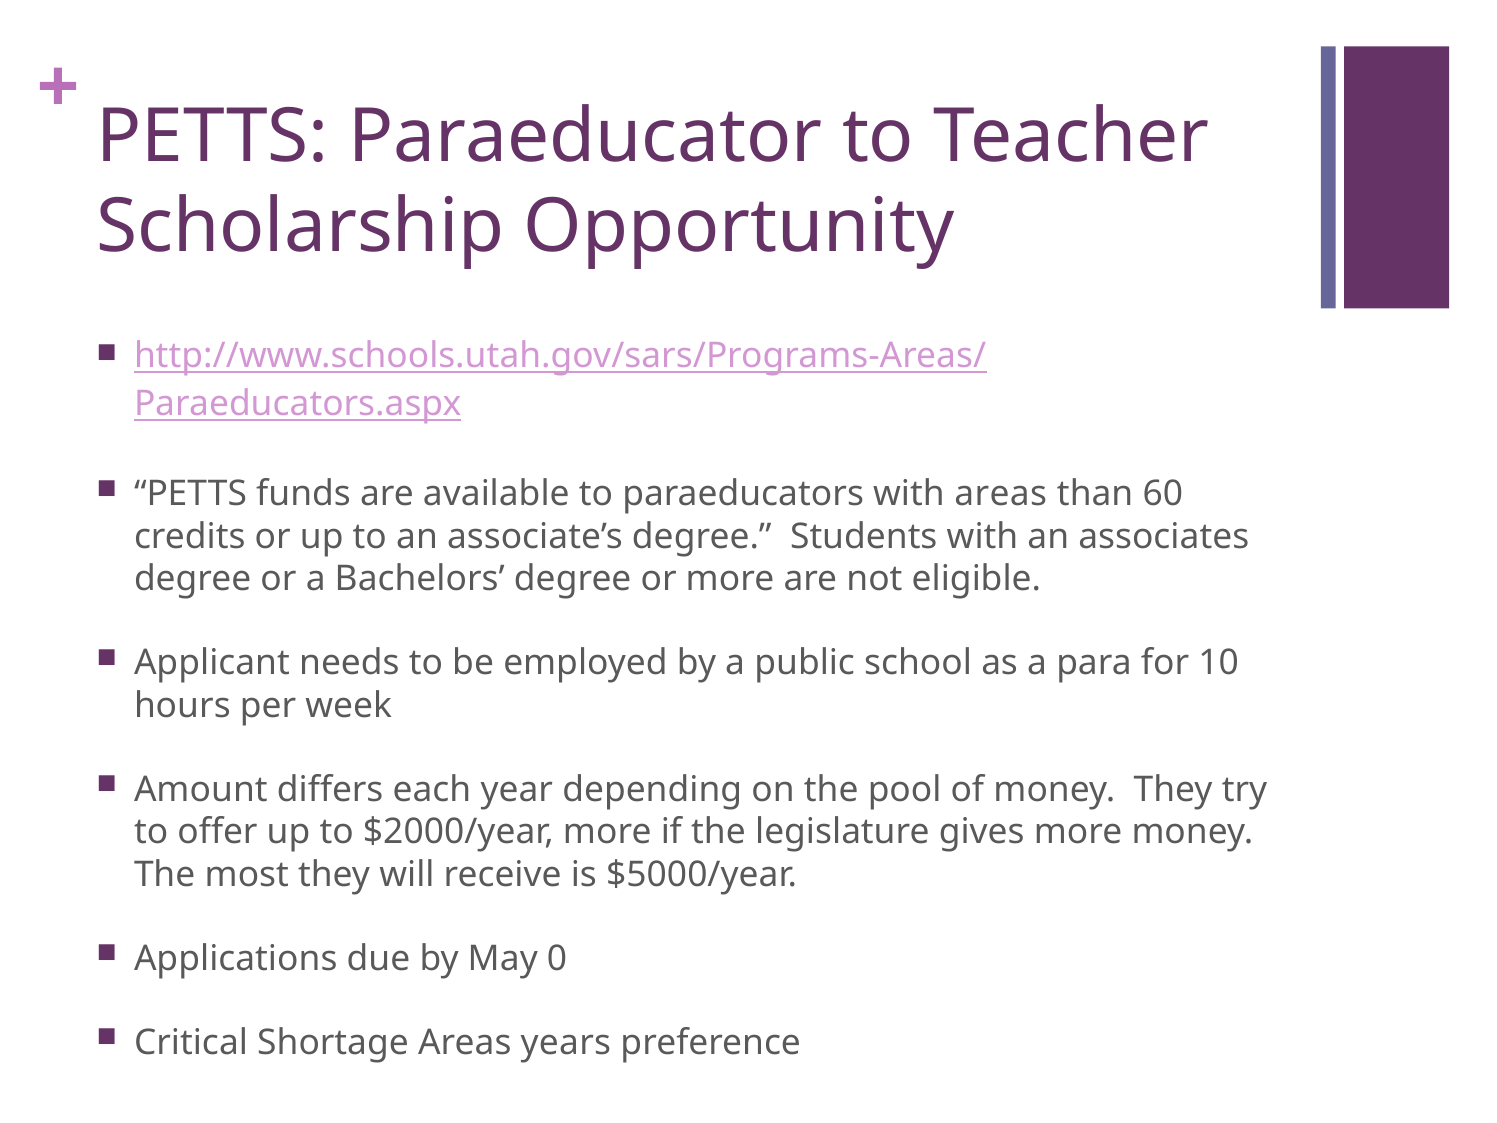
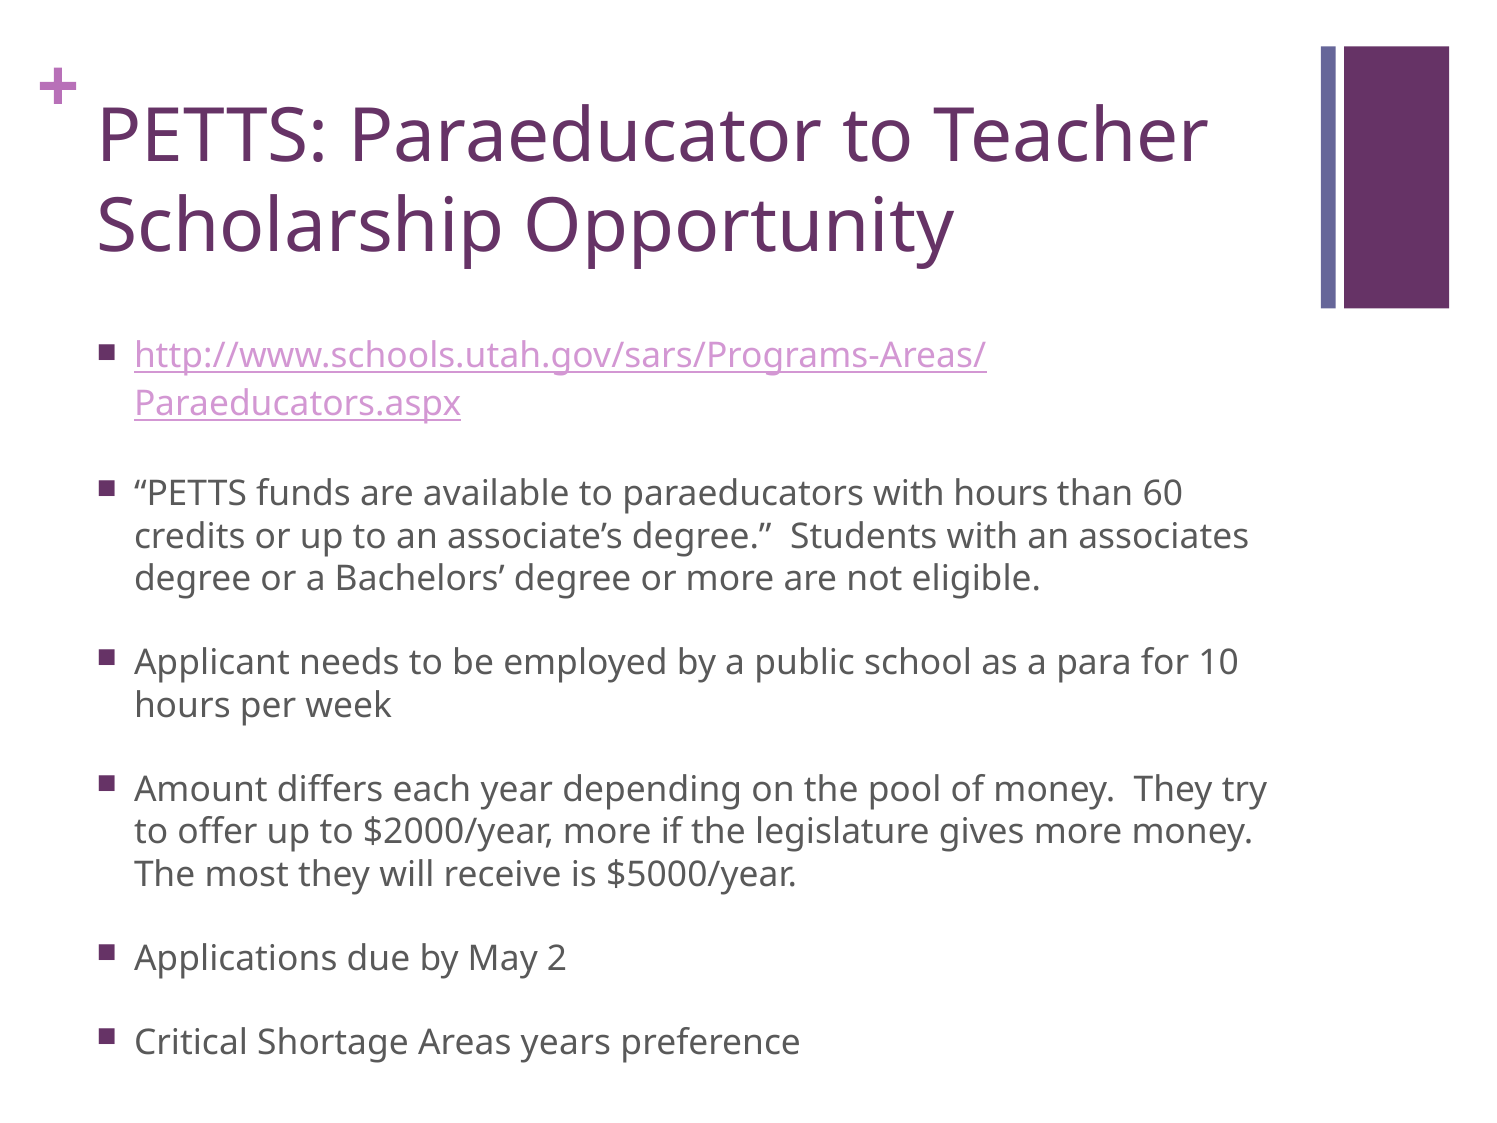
with areas: areas -> hours
0: 0 -> 2
